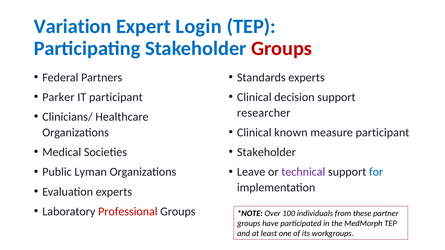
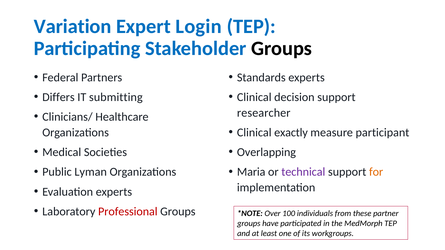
Groups at (282, 48) colour: red -> black
Parker: Parker -> Differs
IT participant: participant -> submitting
known: known -> exactly
Stakeholder at (266, 152): Stakeholder -> Overlapping
Leave: Leave -> Maria
for colour: blue -> orange
